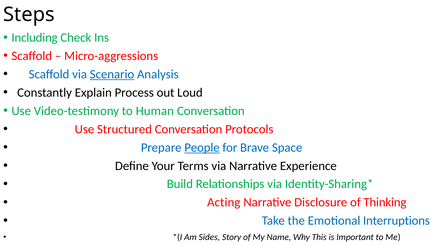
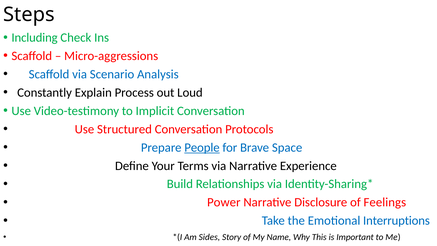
Scenario underline: present -> none
Human: Human -> Implicit
Acting: Acting -> Power
Thinking: Thinking -> Feelings
